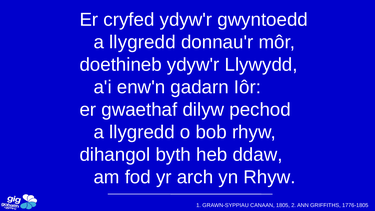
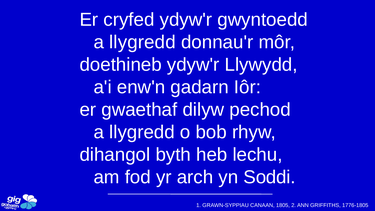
ddaw: ddaw -> lechu
yn Rhyw: Rhyw -> Soddi
